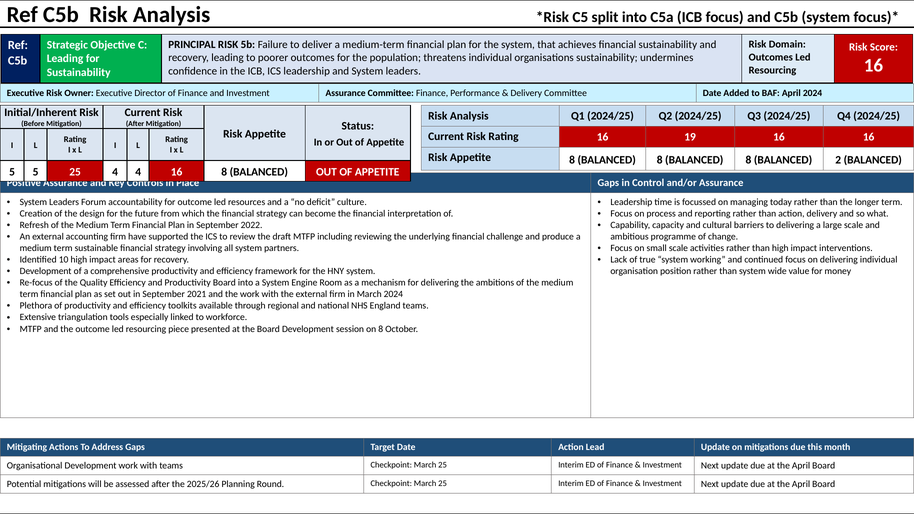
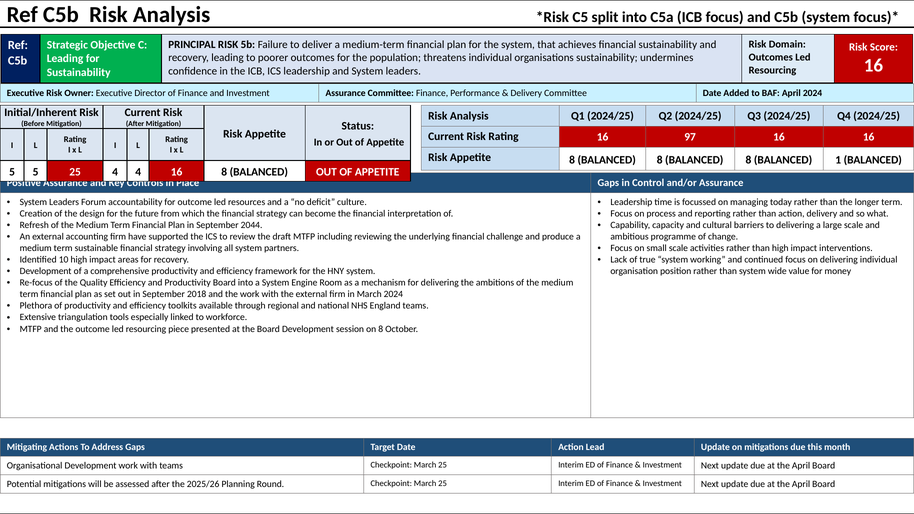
19: 19 -> 97
2: 2 -> 1
2022: 2022 -> 2044
2021: 2021 -> 2018
